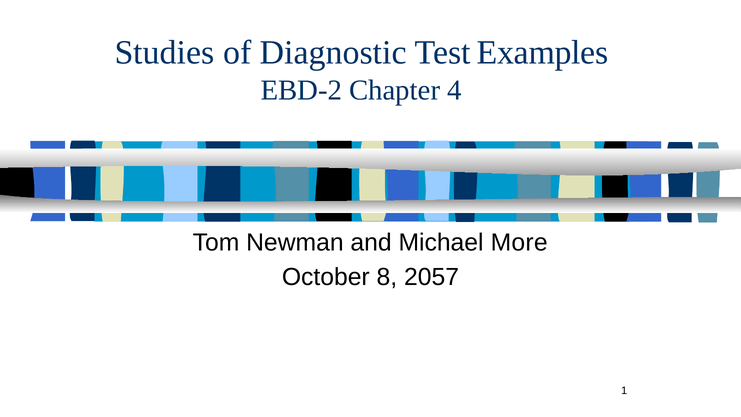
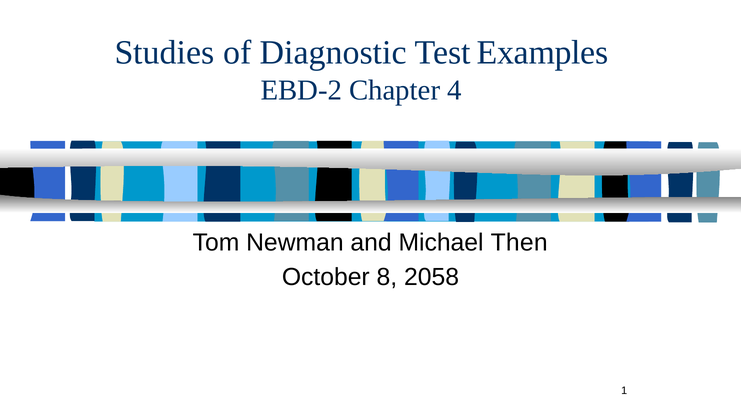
More: More -> Then
2057: 2057 -> 2058
